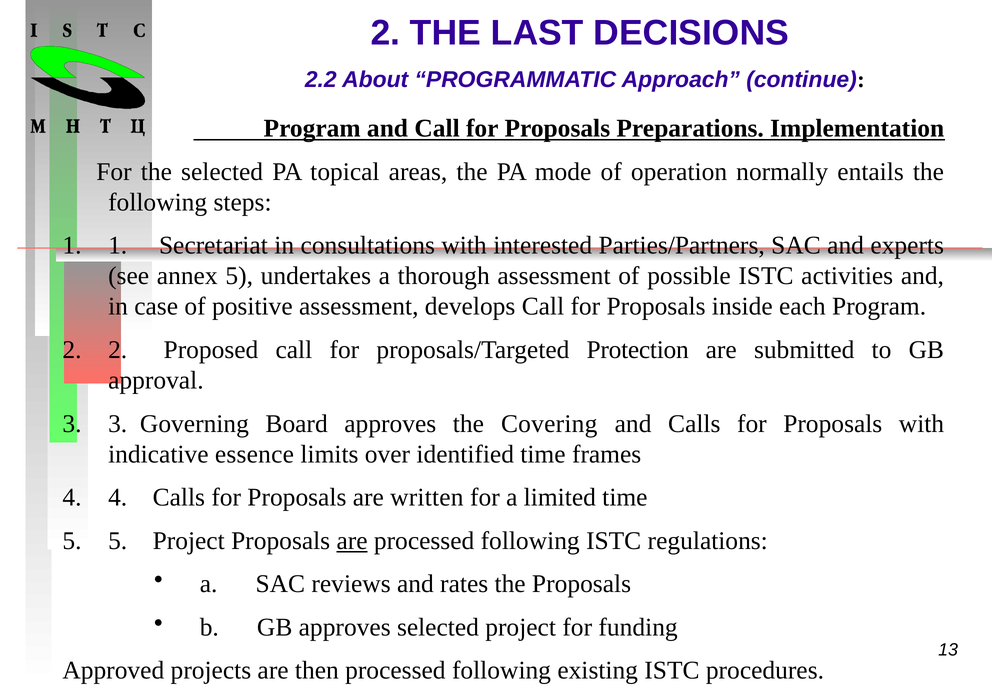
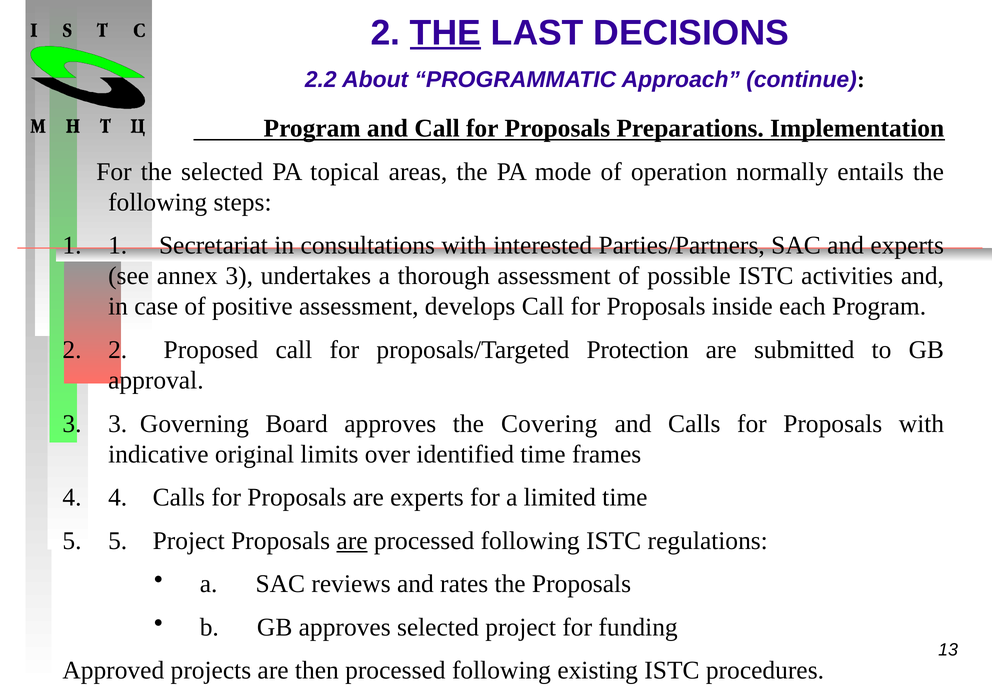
THE at (446, 33) underline: none -> present
annex 5: 5 -> 3
essence: essence -> original
are written: written -> experts
